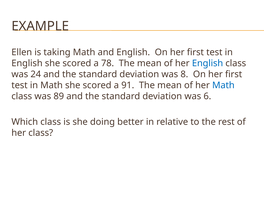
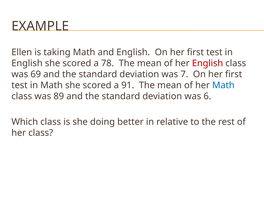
English at (208, 63) colour: blue -> red
24: 24 -> 69
8: 8 -> 7
